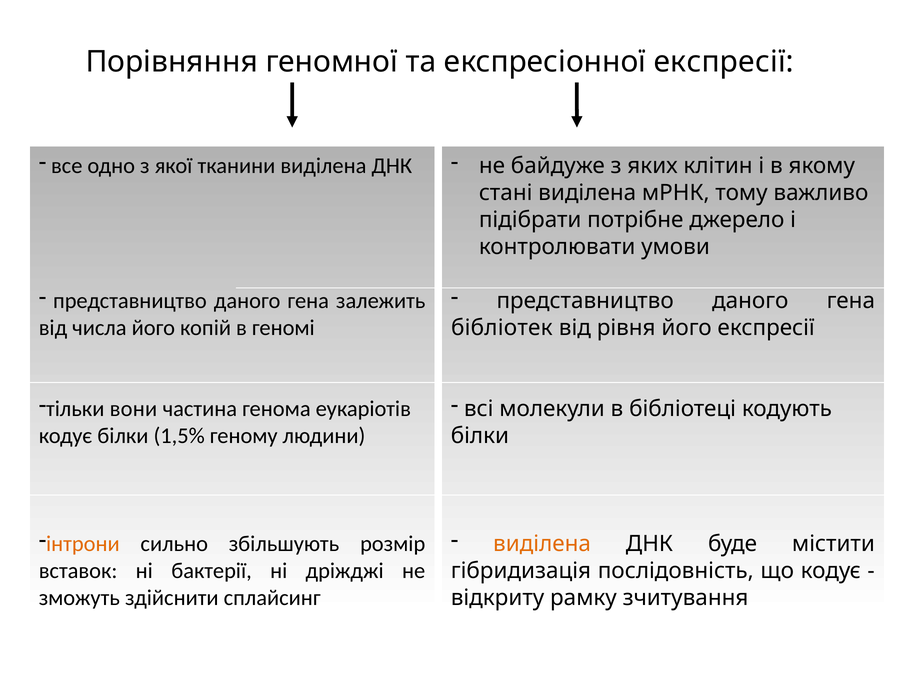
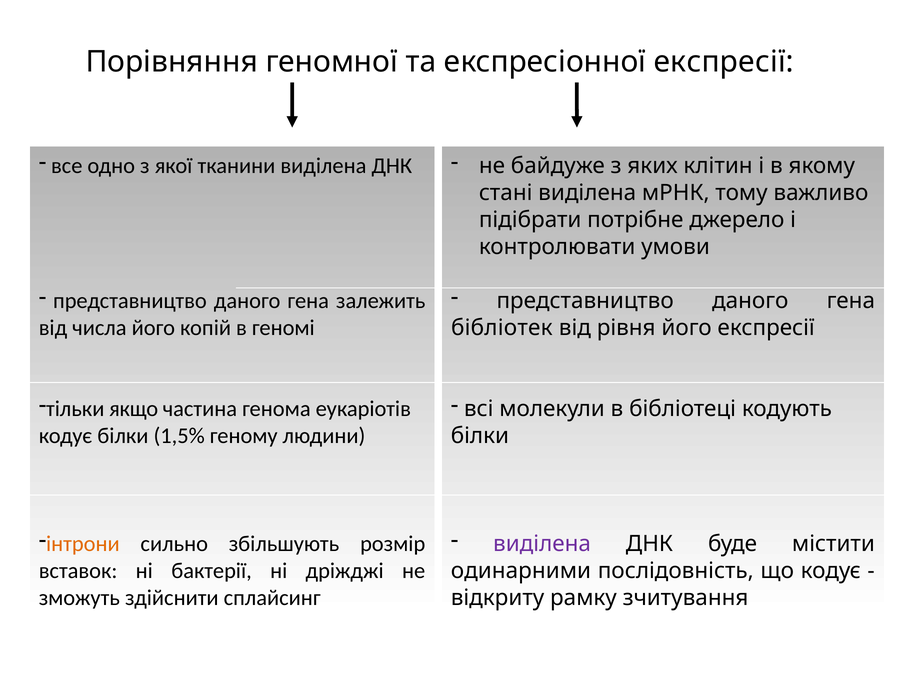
вони: вони -> якщо
виділена at (542, 543) colour: orange -> purple
гібридизація: гібридизація -> одинарними
